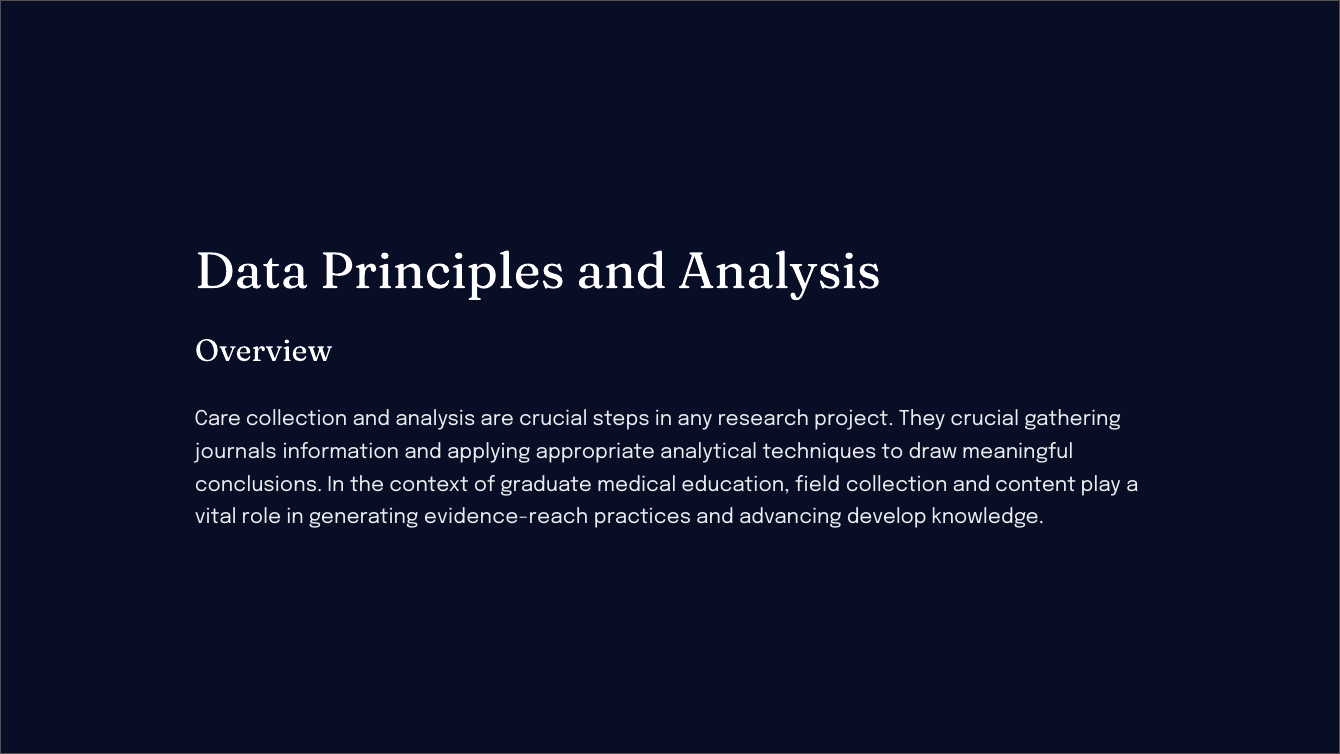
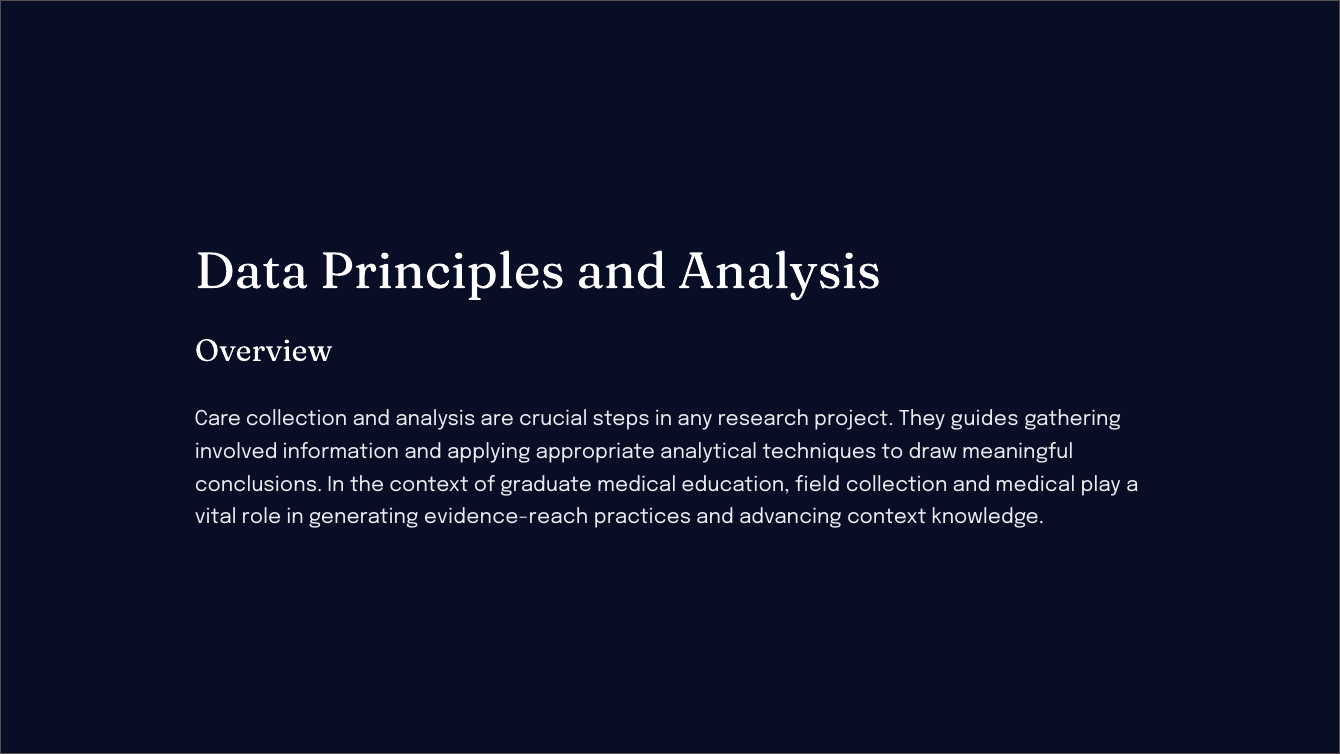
They crucial: crucial -> guides
journals: journals -> involved
and content: content -> medical
advancing develop: develop -> context
